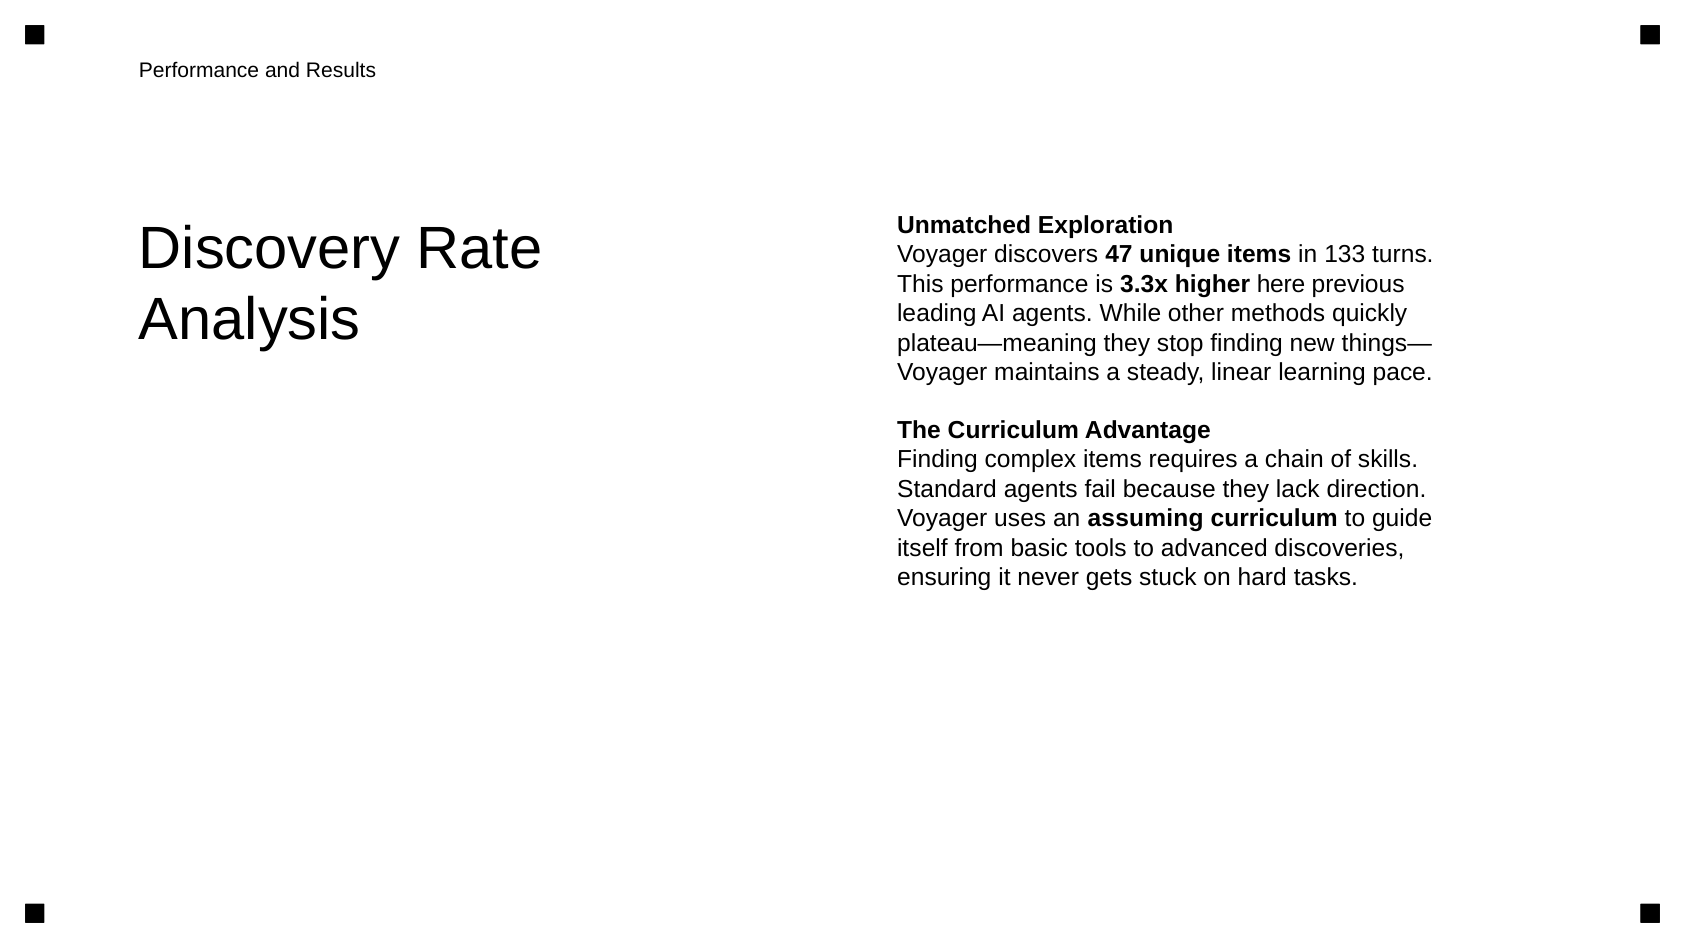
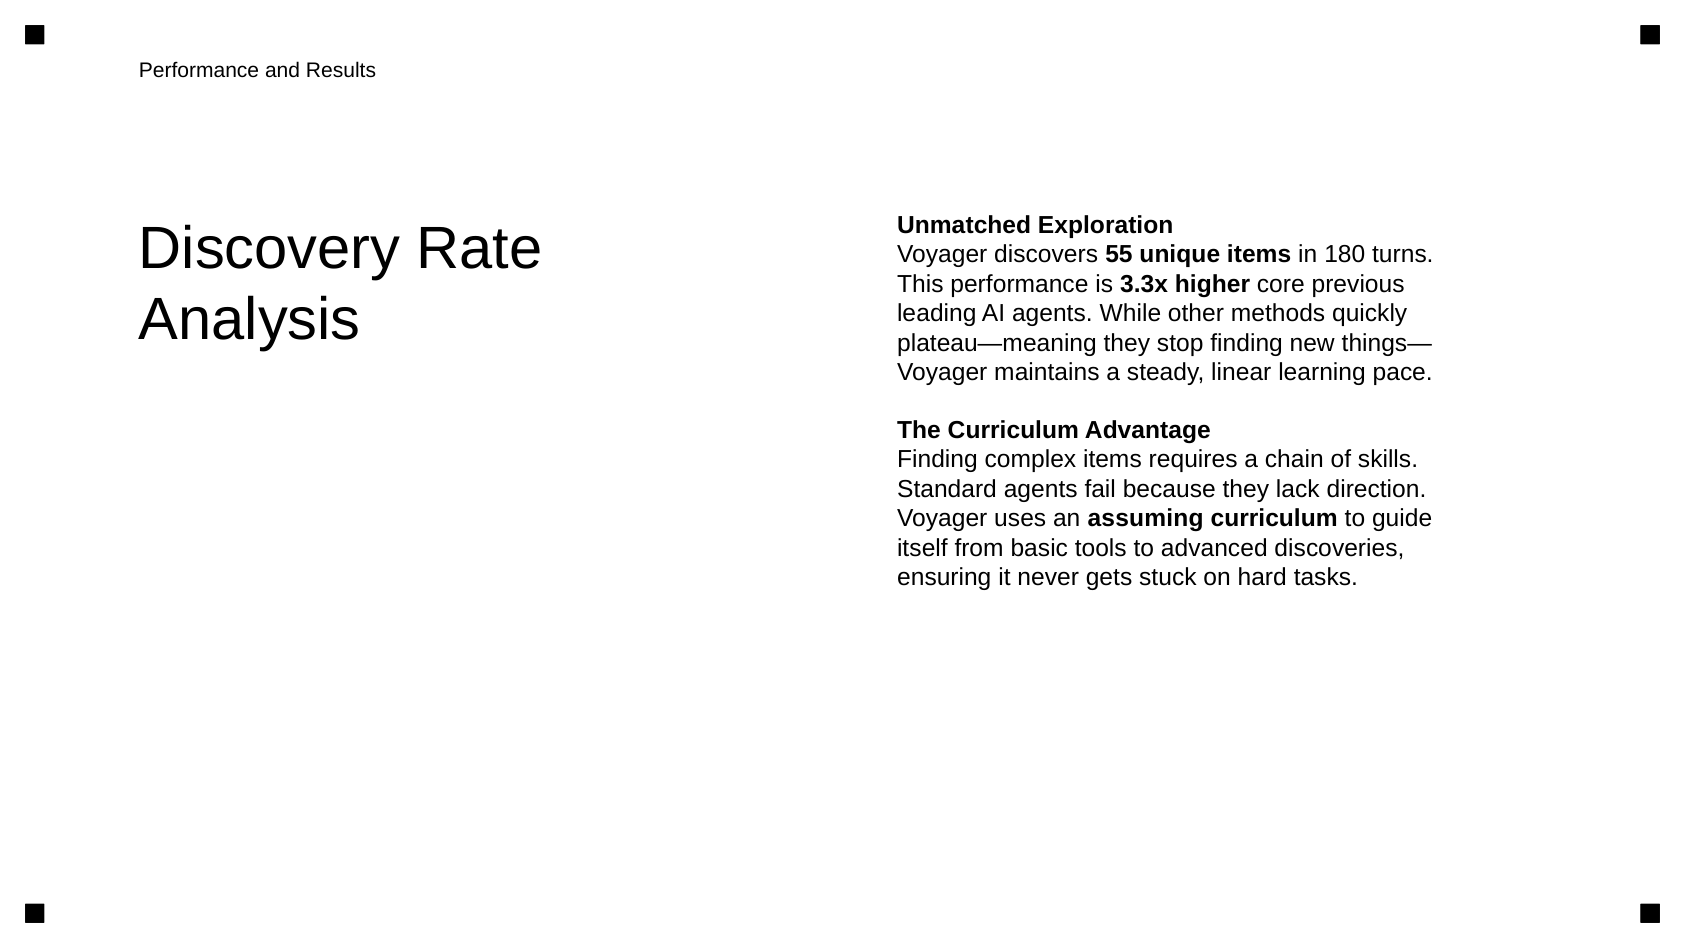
47: 47 -> 55
133: 133 -> 180
here: here -> core
